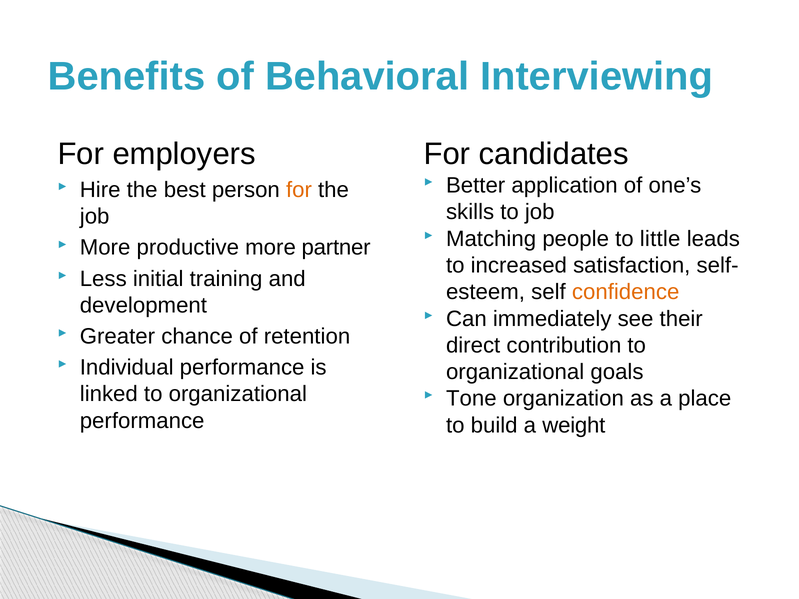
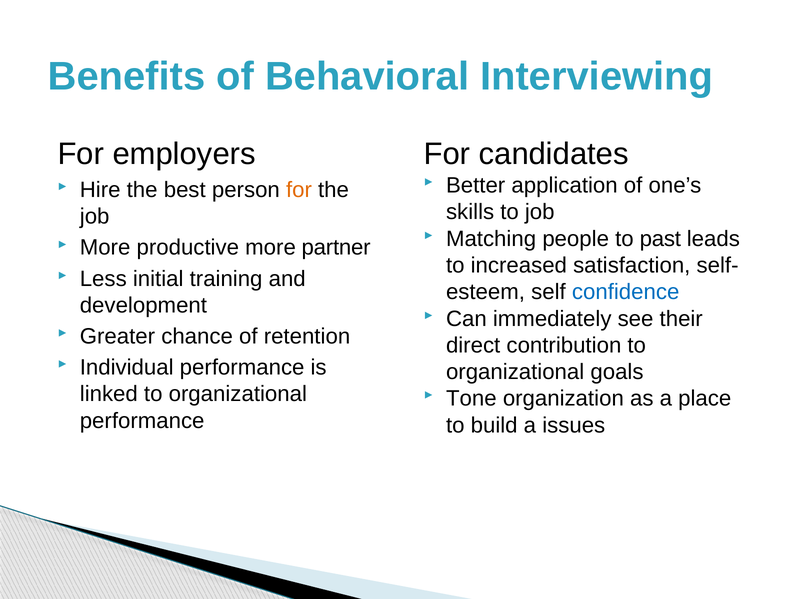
little: little -> past
confidence colour: orange -> blue
weight: weight -> issues
